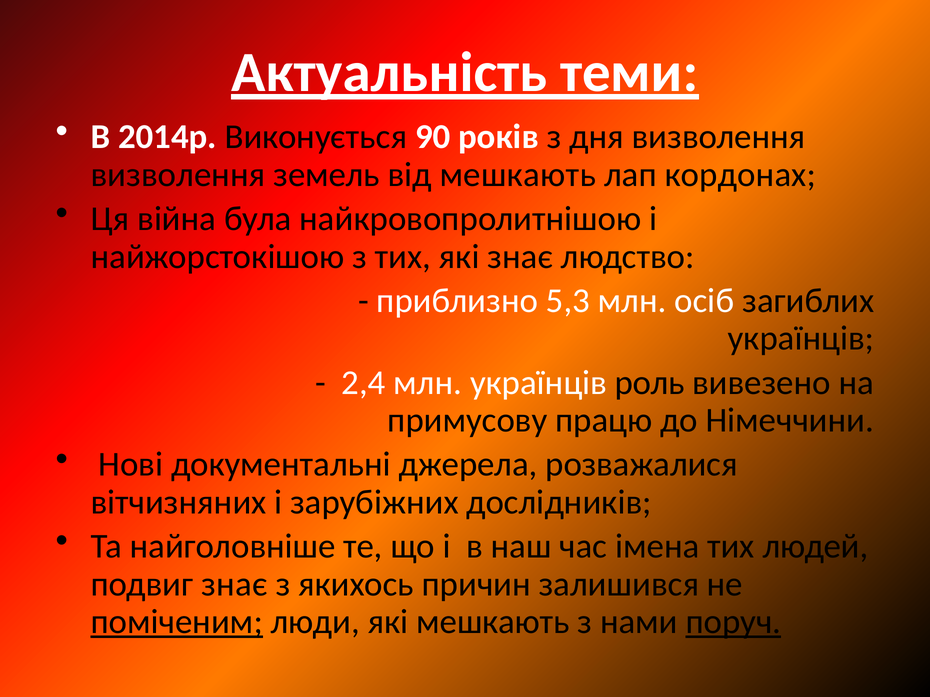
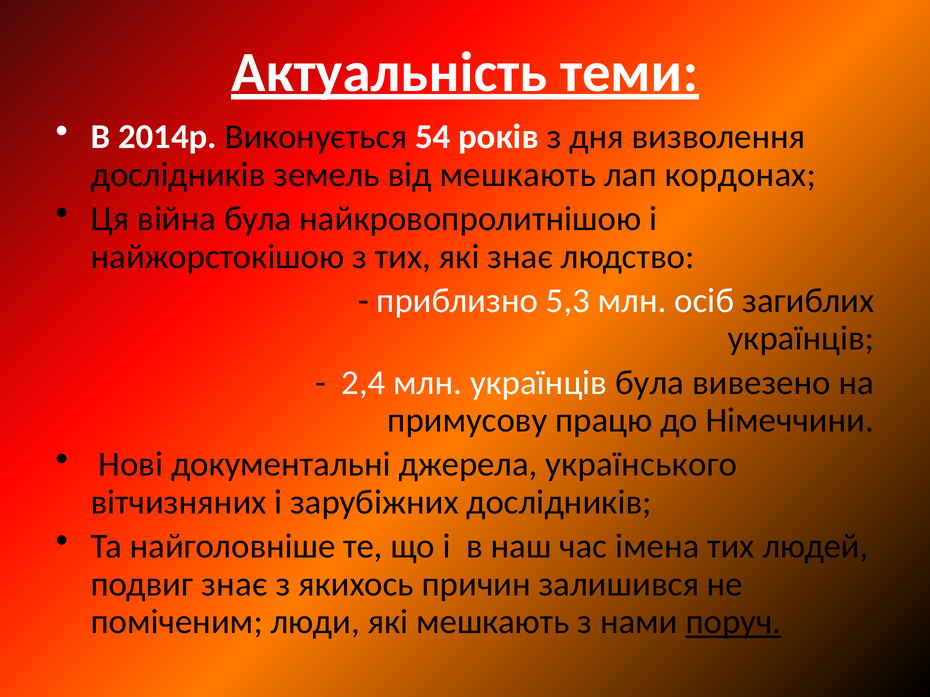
90: 90 -> 54
визволення at (178, 175): визволення -> дослідників
українців роль: роль -> була
розважалися: розважалися -> українського
поміченим underline: present -> none
